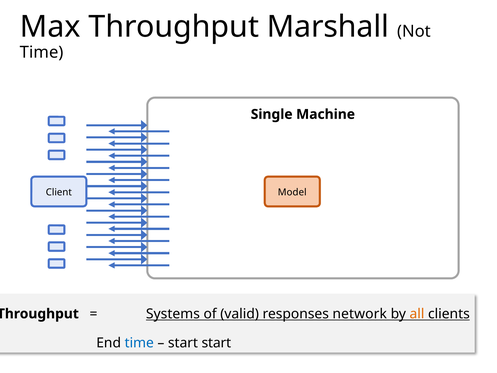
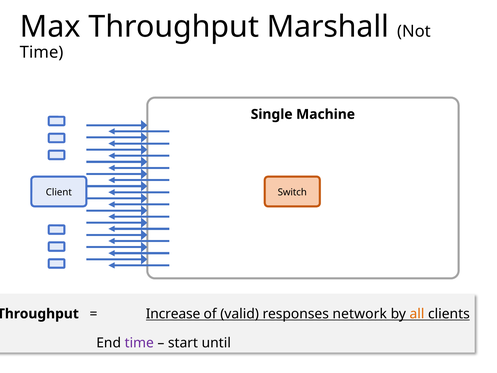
Model: Model -> Switch
Systems: Systems -> Increase
time at (139, 343) colour: blue -> purple
start start: start -> until
